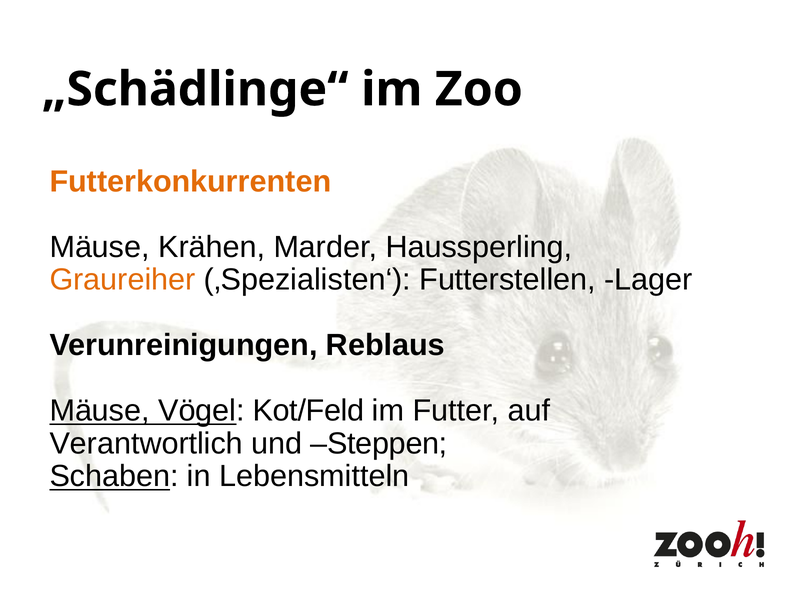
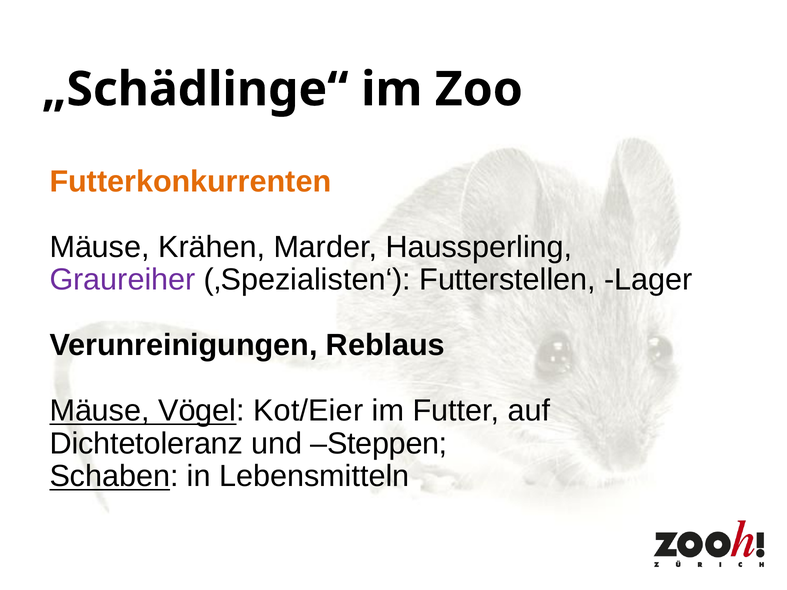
Graureiher colour: orange -> purple
Kot/Feld: Kot/Feld -> Kot/Eier
Verantwortlich: Verantwortlich -> Dichtetoleranz
